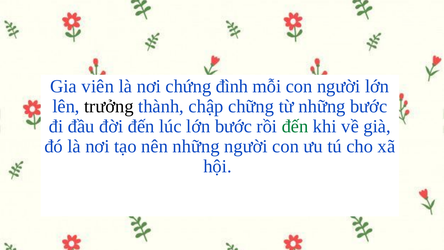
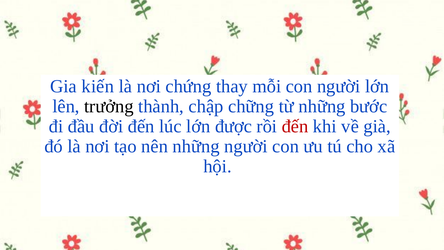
viên: viên -> kiến
đình: đình -> thay
lớn bước: bước -> được
đến at (295, 126) colour: green -> red
